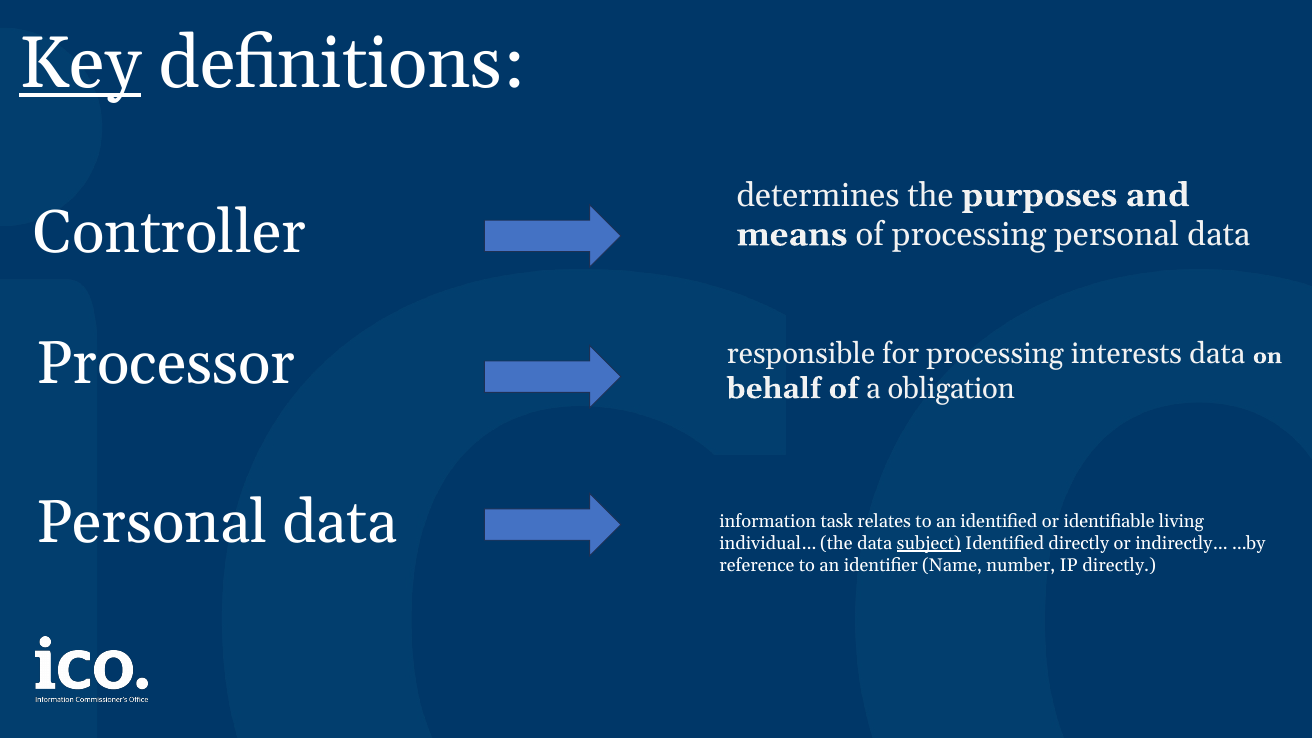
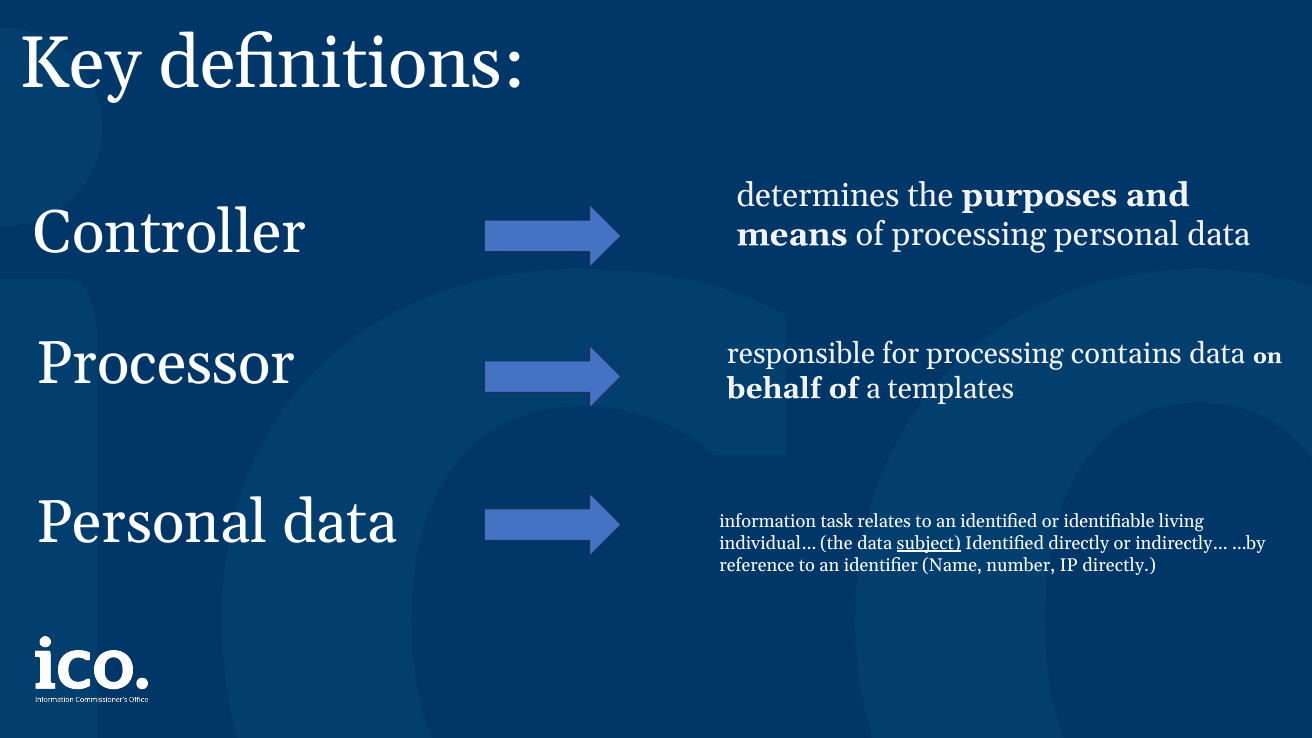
Key underline: present -> none
interests: interests -> contains
obligation: obligation -> templates
